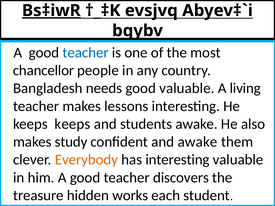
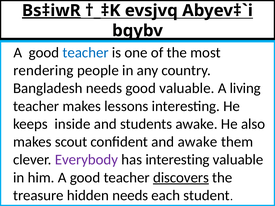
chancellor: chancellor -> rendering
keeps keeps: keeps -> inside
study: study -> scout
Everybody colour: orange -> purple
discovers underline: none -> present
hidden works: works -> needs
